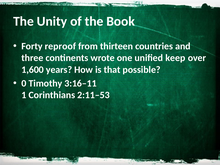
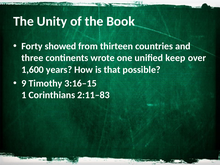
reproof: reproof -> showed
0: 0 -> 9
3:16–11: 3:16–11 -> 3:16–15
2:11–53: 2:11–53 -> 2:11–83
